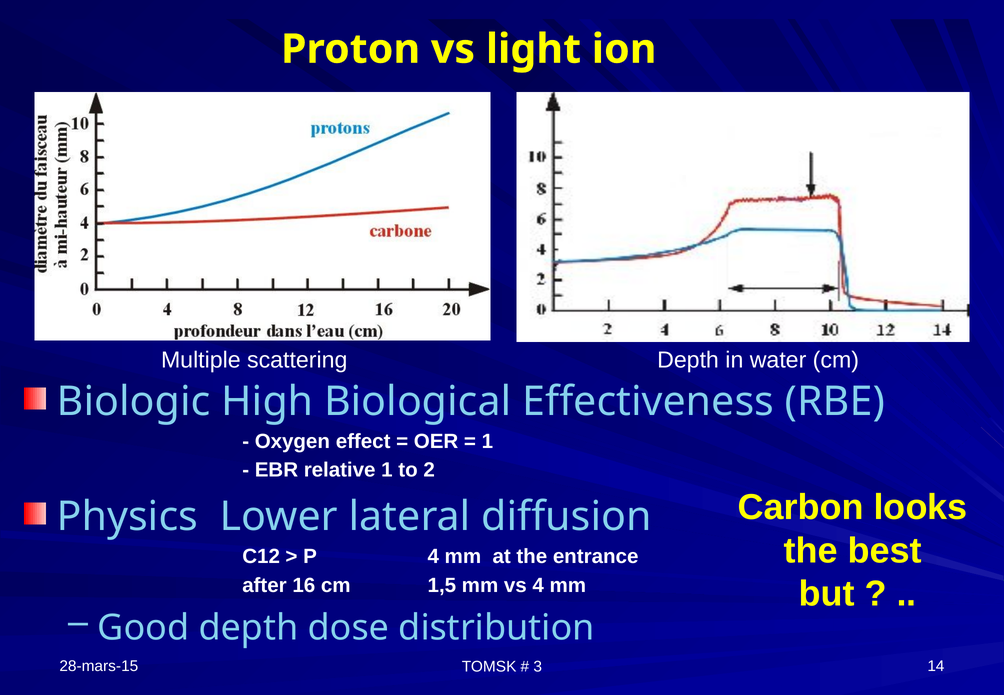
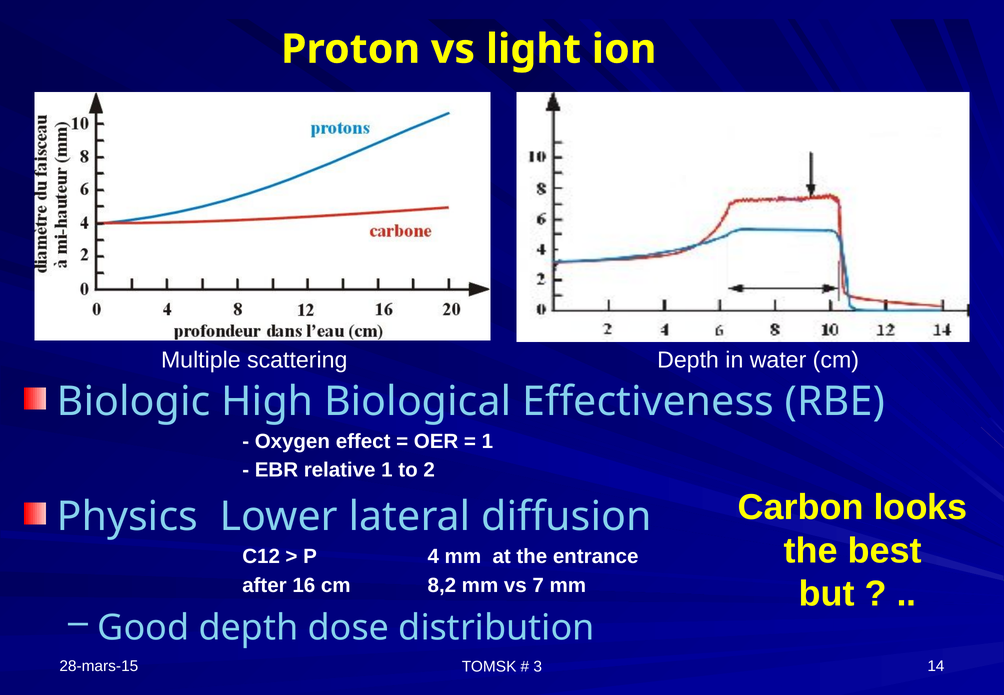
1,5: 1,5 -> 8,2
vs 4: 4 -> 7
